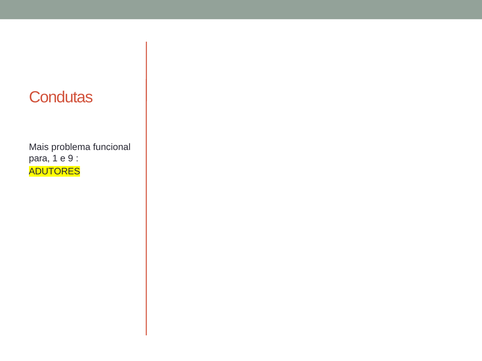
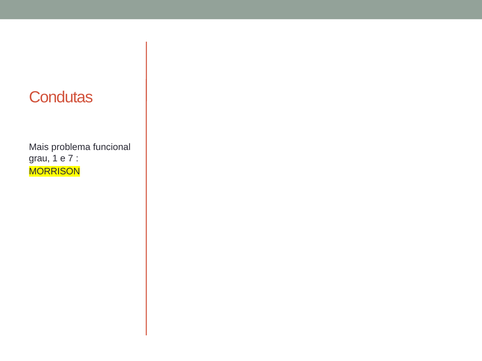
para: para -> grau
9: 9 -> 7
ADUTORES: ADUTORES -> MORRISON
